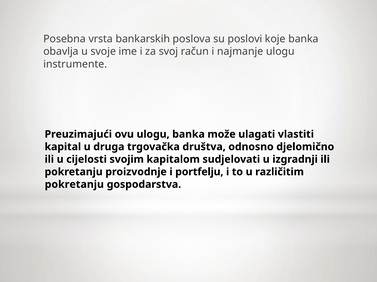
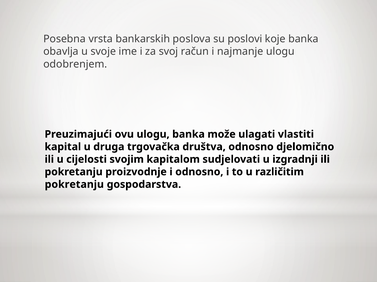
instrumente: instrumente -> odobrenjem
i portfelju: portfelju -> odnosno
